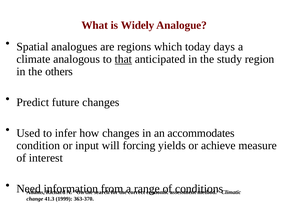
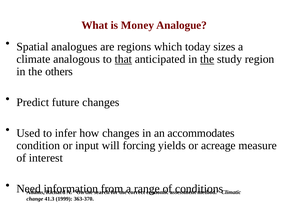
Widely: Widely -> Money
days: days -> sizes
the at (207, 59) underline: none -> present
achieve: achieve -> acreage
